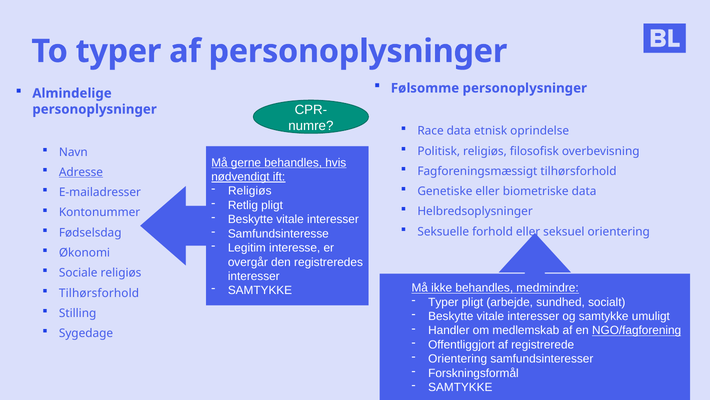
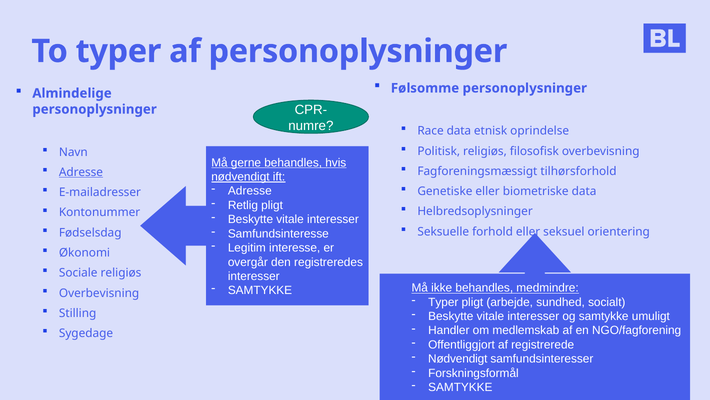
Religiøs at (250, 191): Religiøs -> Adresse
Tilhørsforhold at (99, 293): Tilhørsforhold -> Overbevisning
NGO/fagforening underline: present -> none
Orientering at (458, 358): Orientering -> Nødvendigt
